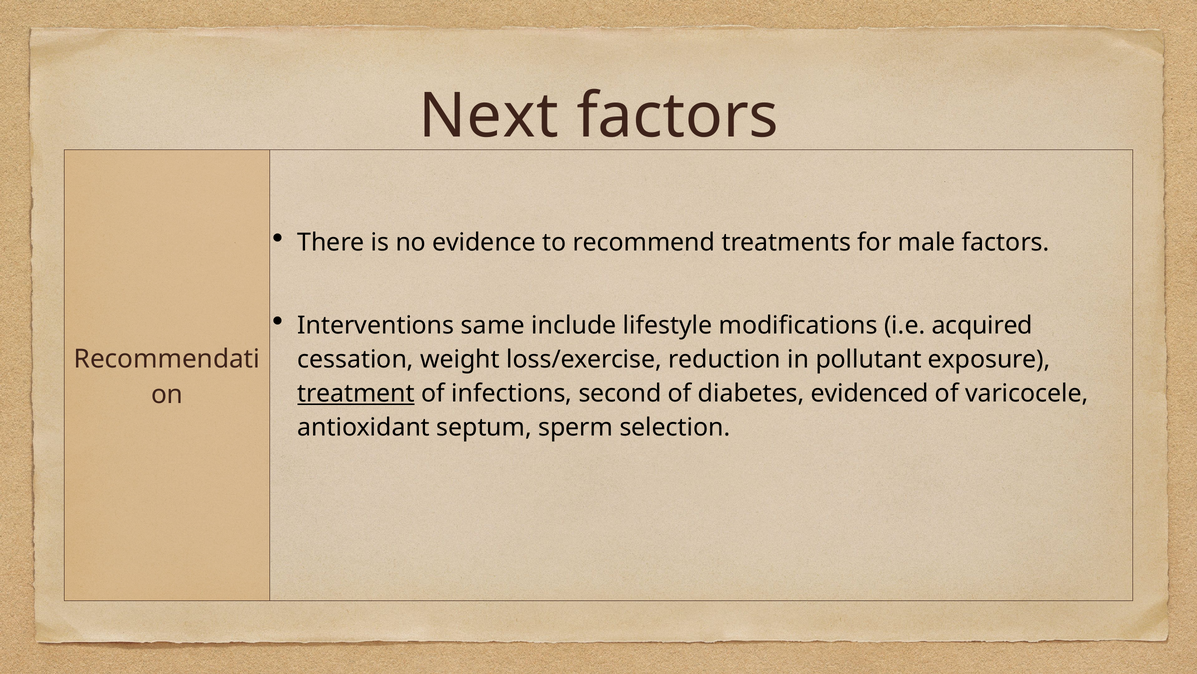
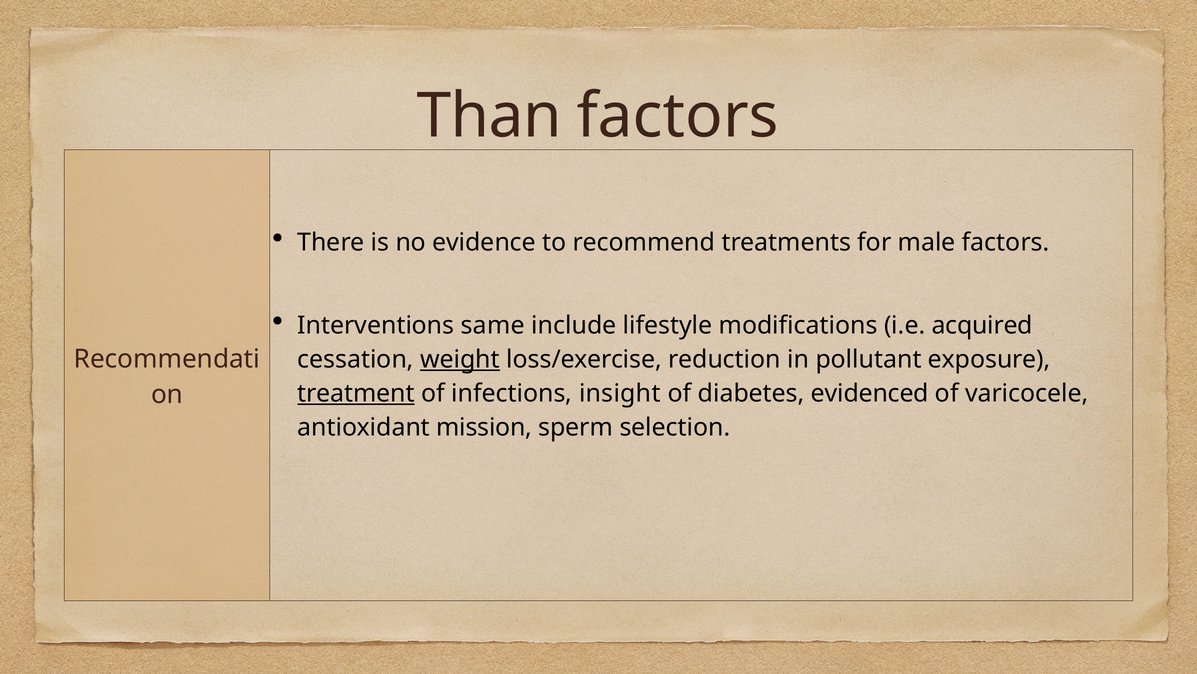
Next: Next -> Than
weight underline: none -> present
second: second -> insight
septum: septum -> mission
